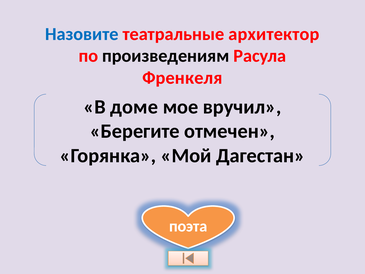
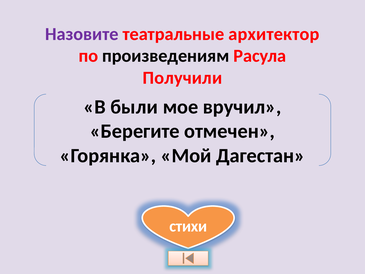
Назовите colour: blue -> purple
Френкеля: Френкеля -> Получили
доме: доме -> были
поэта: поэта -> стихи
